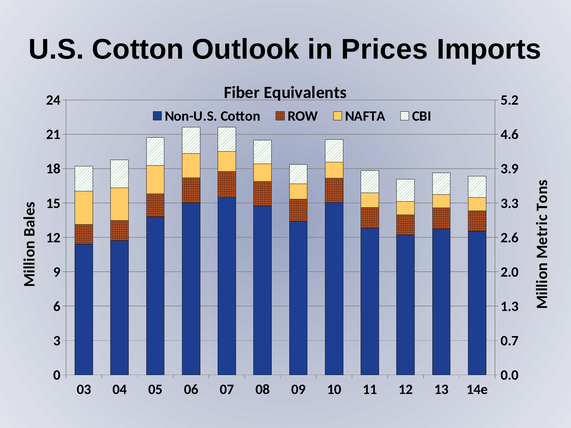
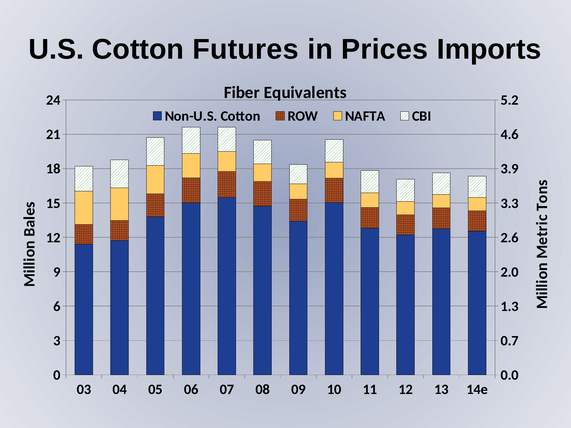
Outlook: Outlook -> Futures
